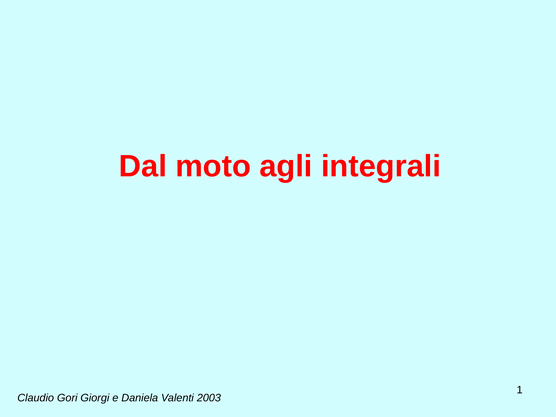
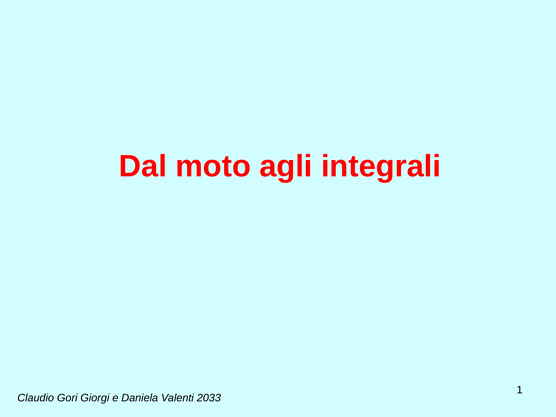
2003: 2003 -> 2033
